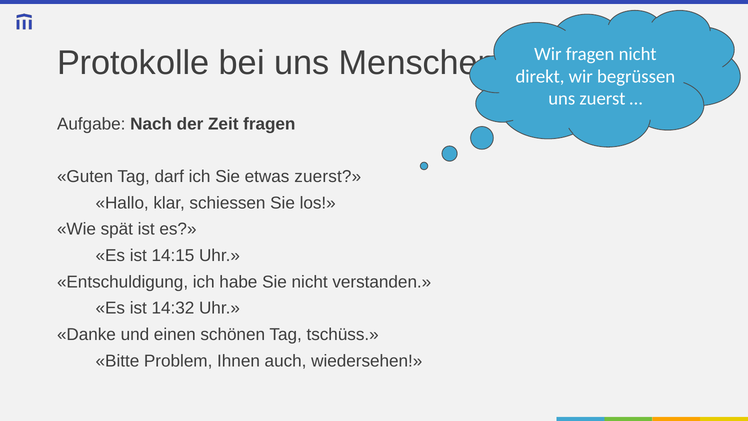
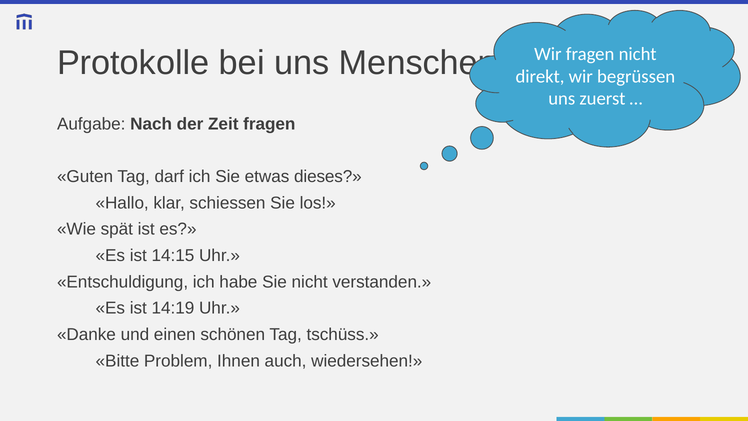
etwas zuerst: zuerst -> dieses
14:32: 14:32 -> 14:19
